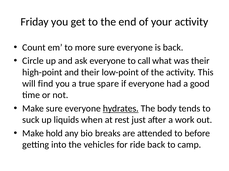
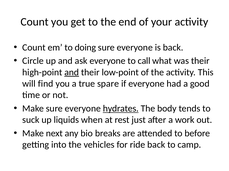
Friday at (35, 22): Friday -> Count
more: more -> doing
and at (72, 73) underline: none -> present
hold: hold -> next
